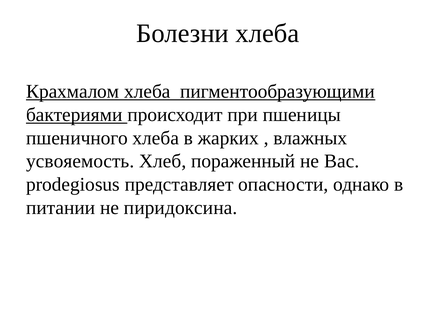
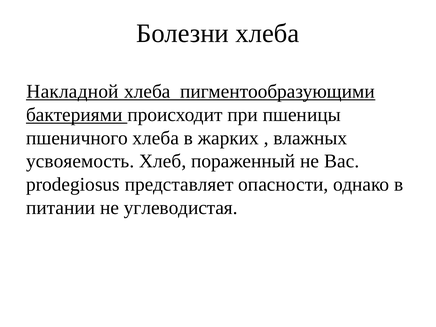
Крахмалом: Крахмалом -> Накладной
пиридоксина: пиридоксина -> углеводистая
